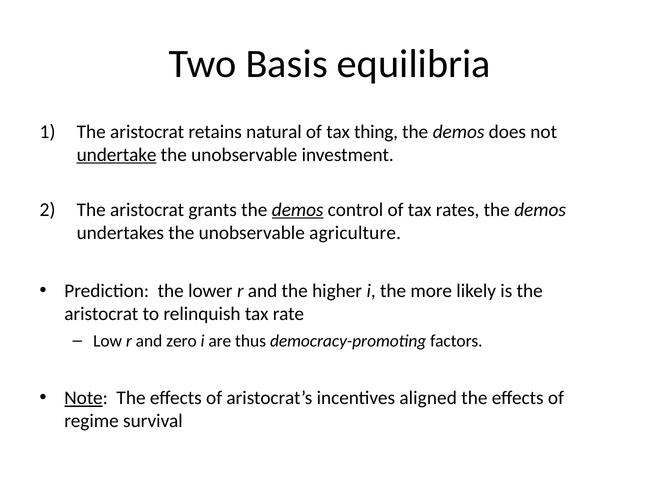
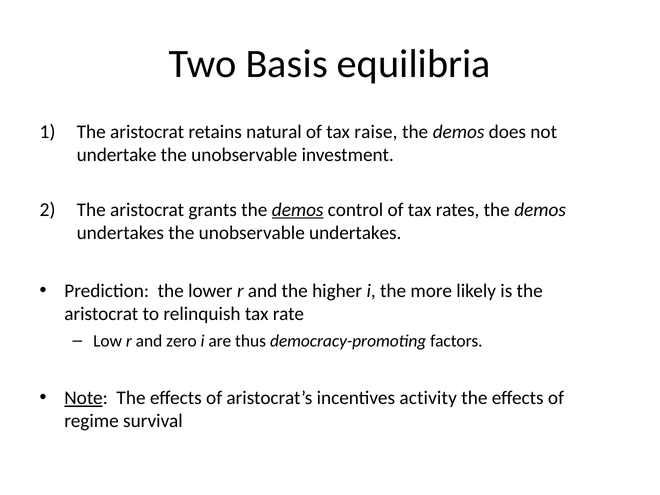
thing: thing -> raise
undertake underline: present -> none
unobservable agriculture: agriculture -> undertakes
aligned: aligned -> activity
